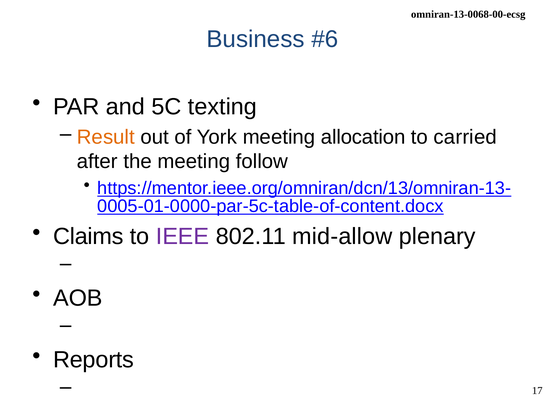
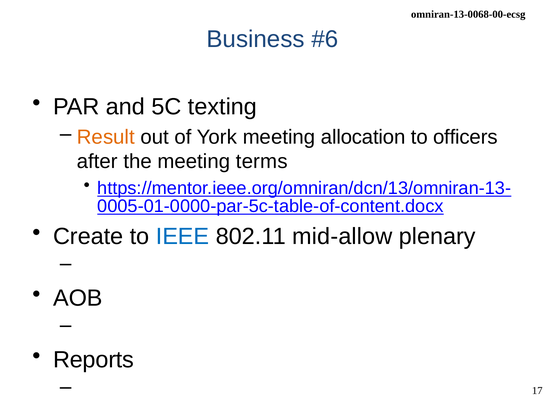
carried: carried -> officers
follow: follow -> terms
Claims: Claims -> Create
IEEE colour: purple -> blue
